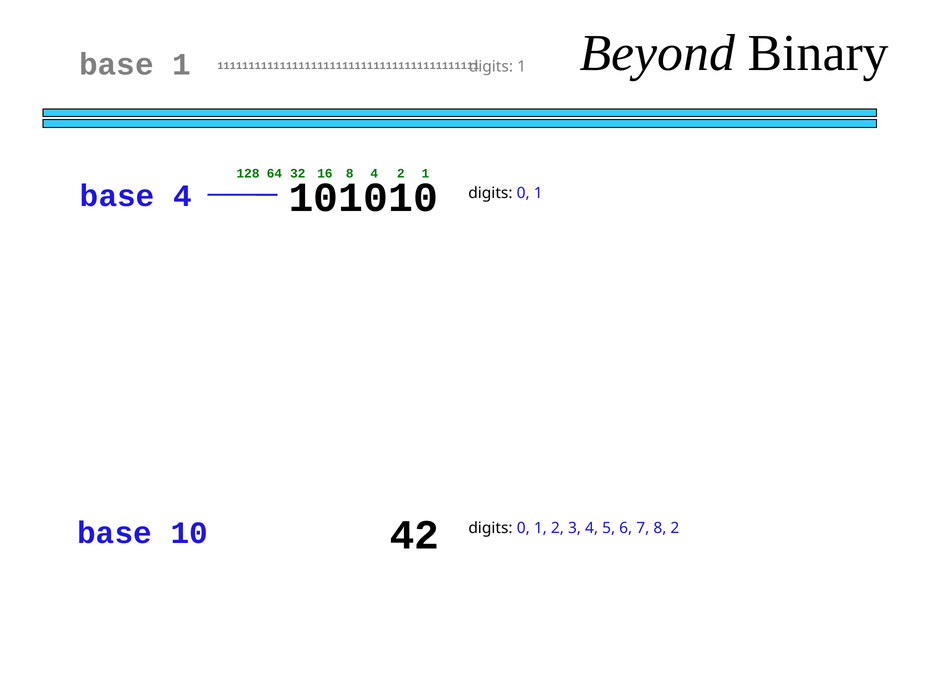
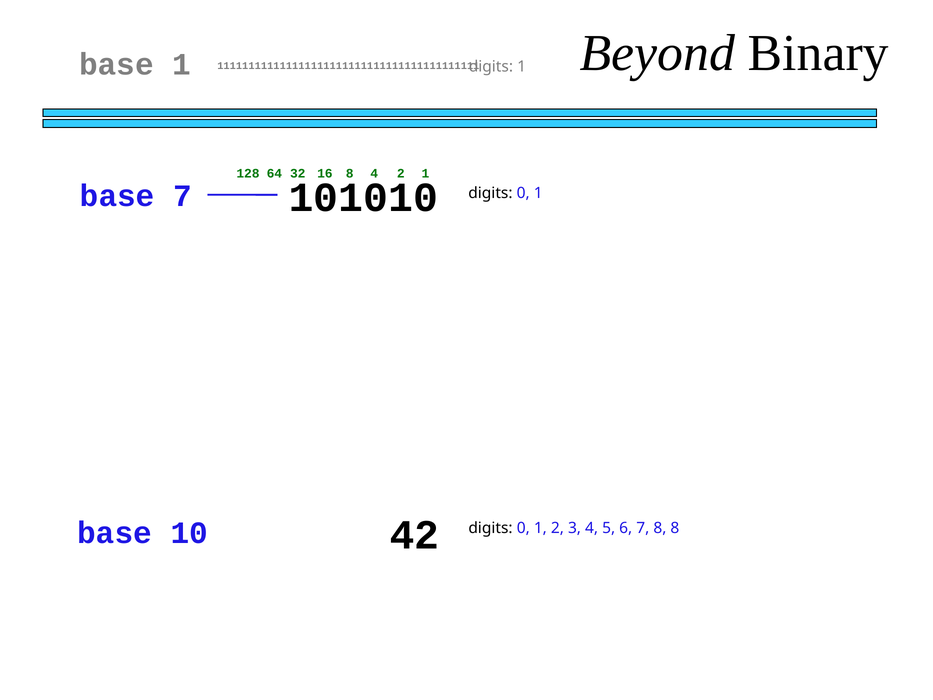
base 4: 4 -> 7
8 2: 2 -> 8
